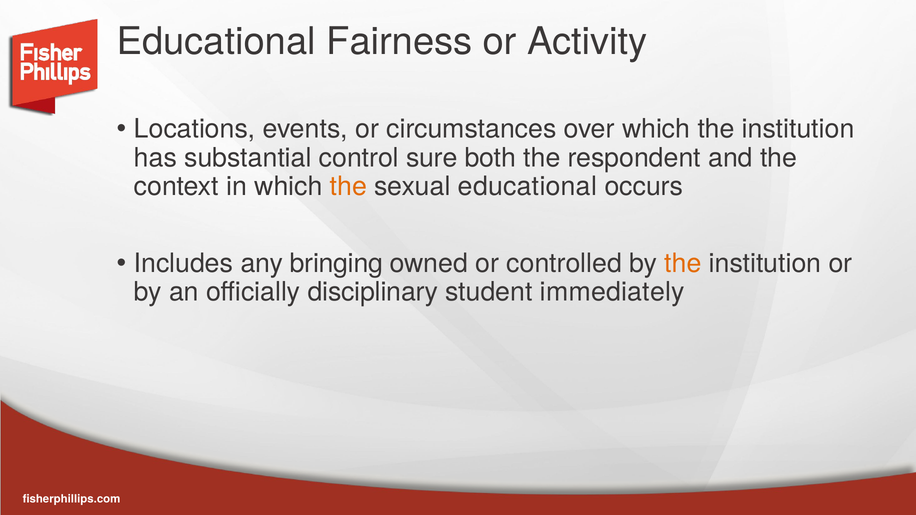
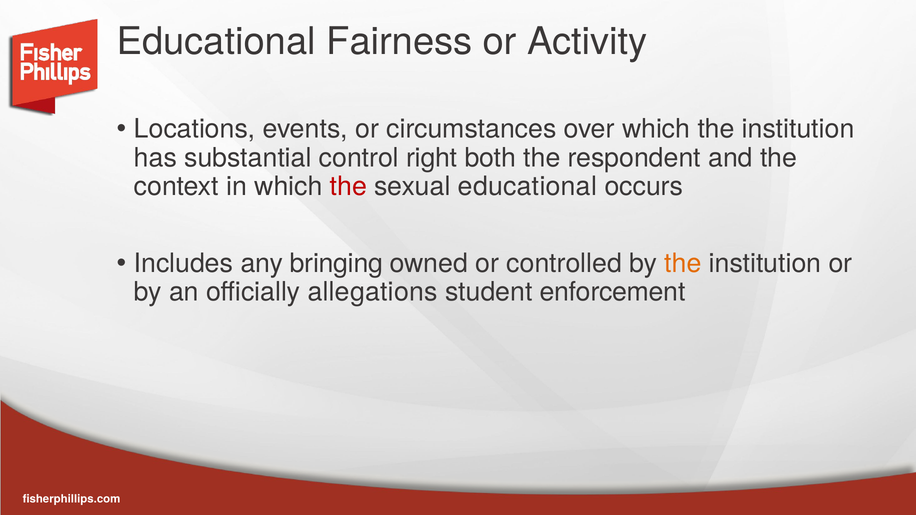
sure: sure -> right
the at (348, 187) colour: orange -> red
disciplinary: disciplinary -> allegations
immediately: immediately -> enforcement
